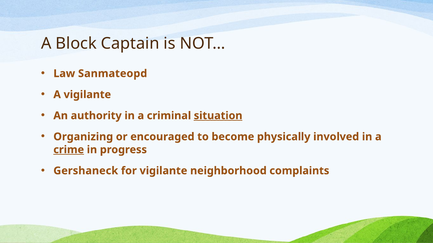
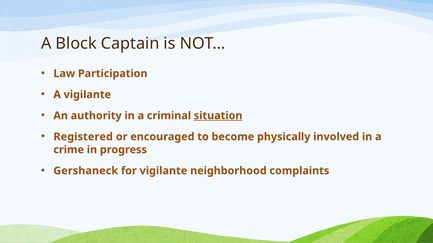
Sanmateopd: Sanmateopd -> Participation
Organizing: Organizing -> Registered
crime underline: present -> none
